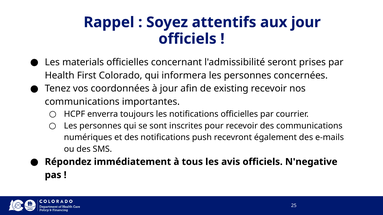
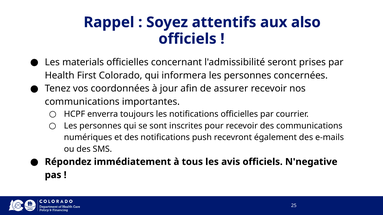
aux jour: jour -> also
existing: existing -> assurer
